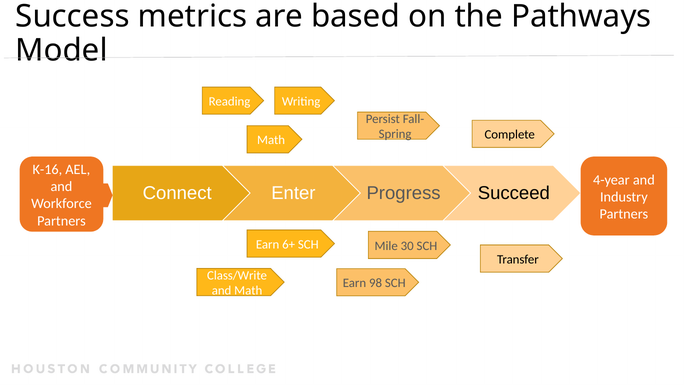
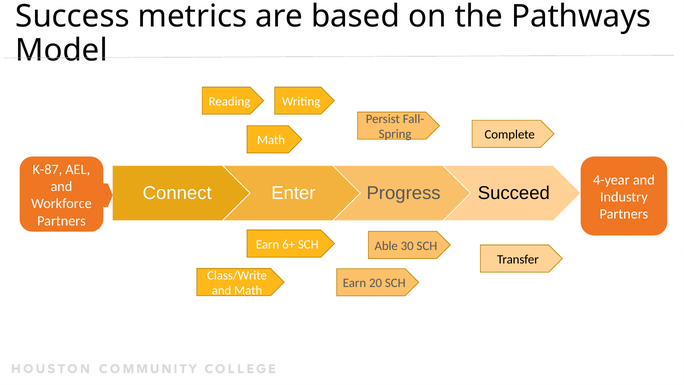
K-16: K-16 -> K-87
Mile: Mile -> Able
98: 98 -> 20
